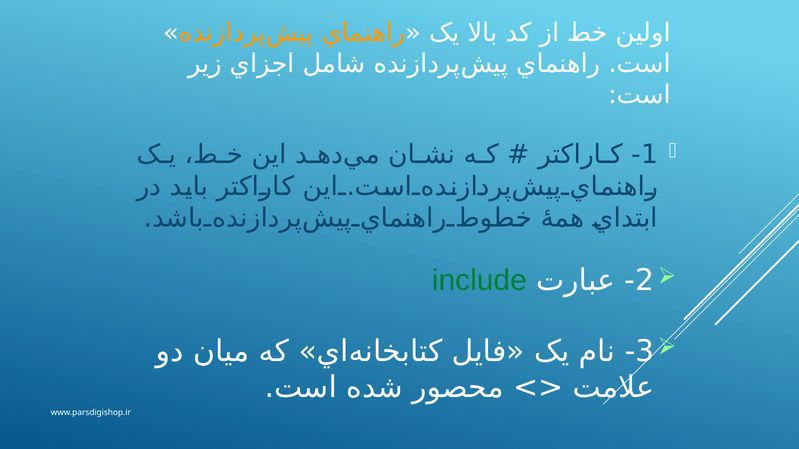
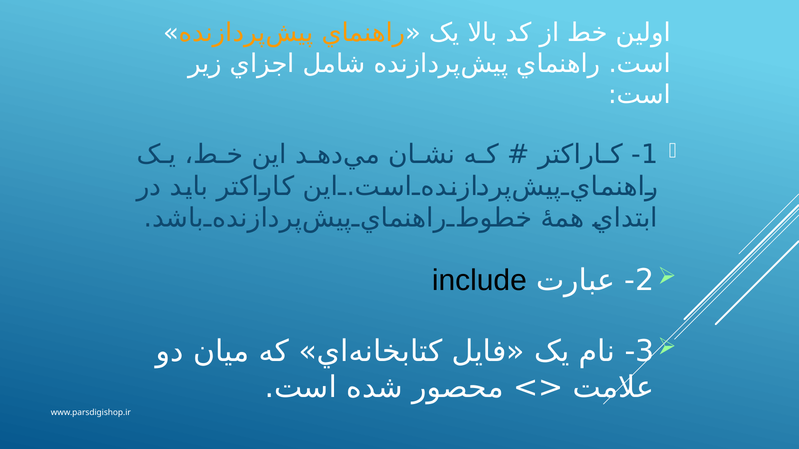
include colour: green -> black
